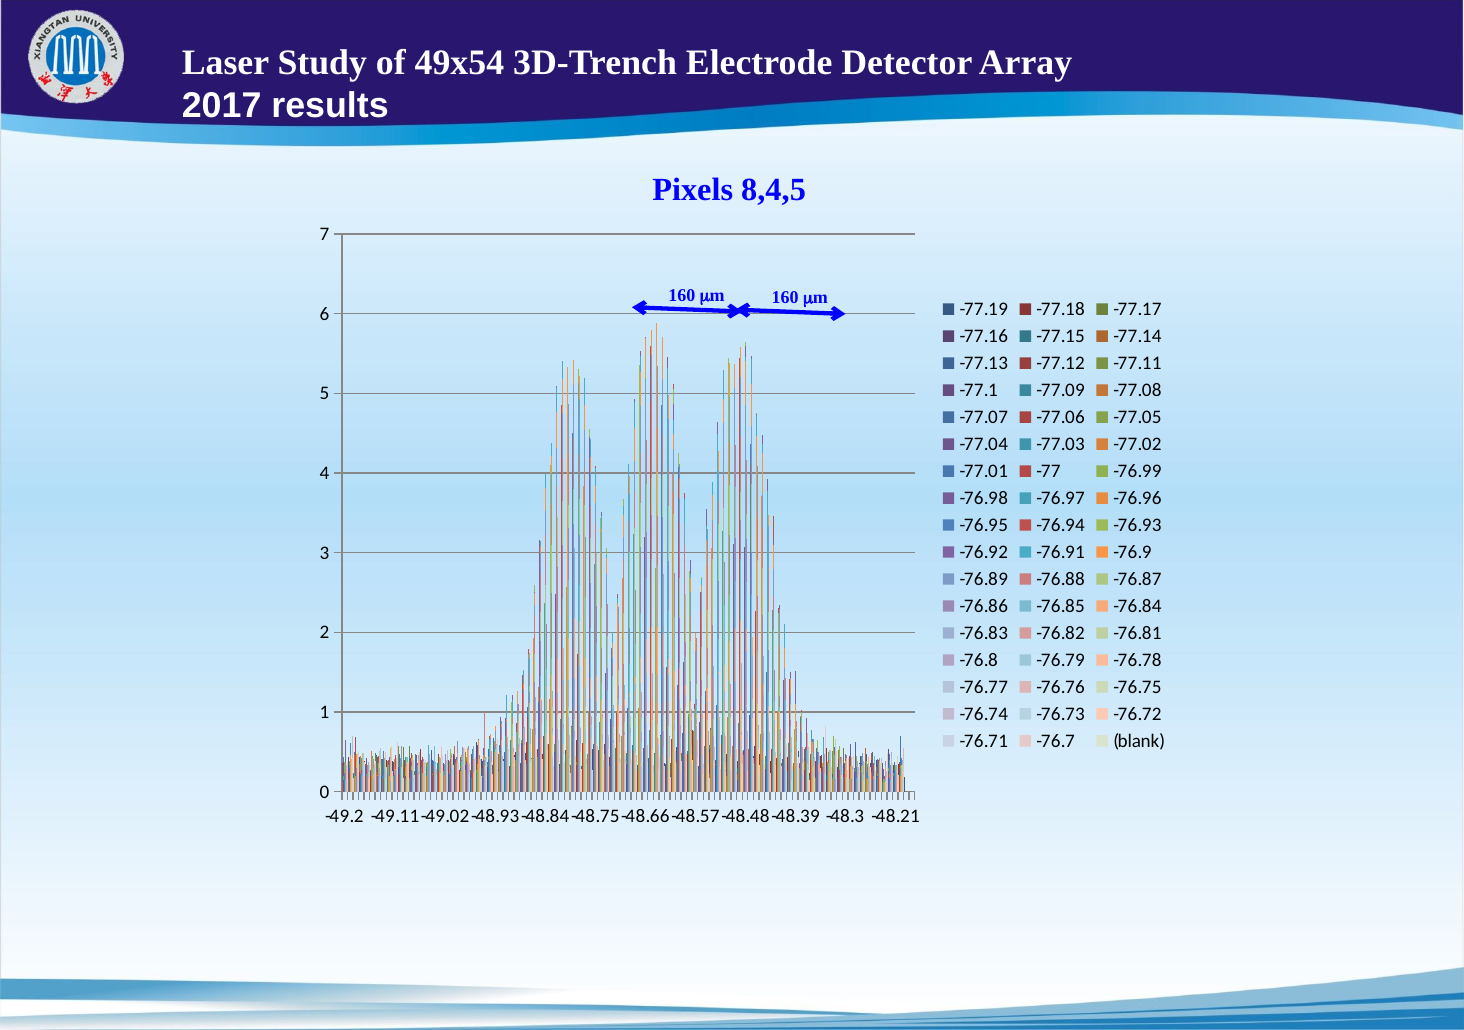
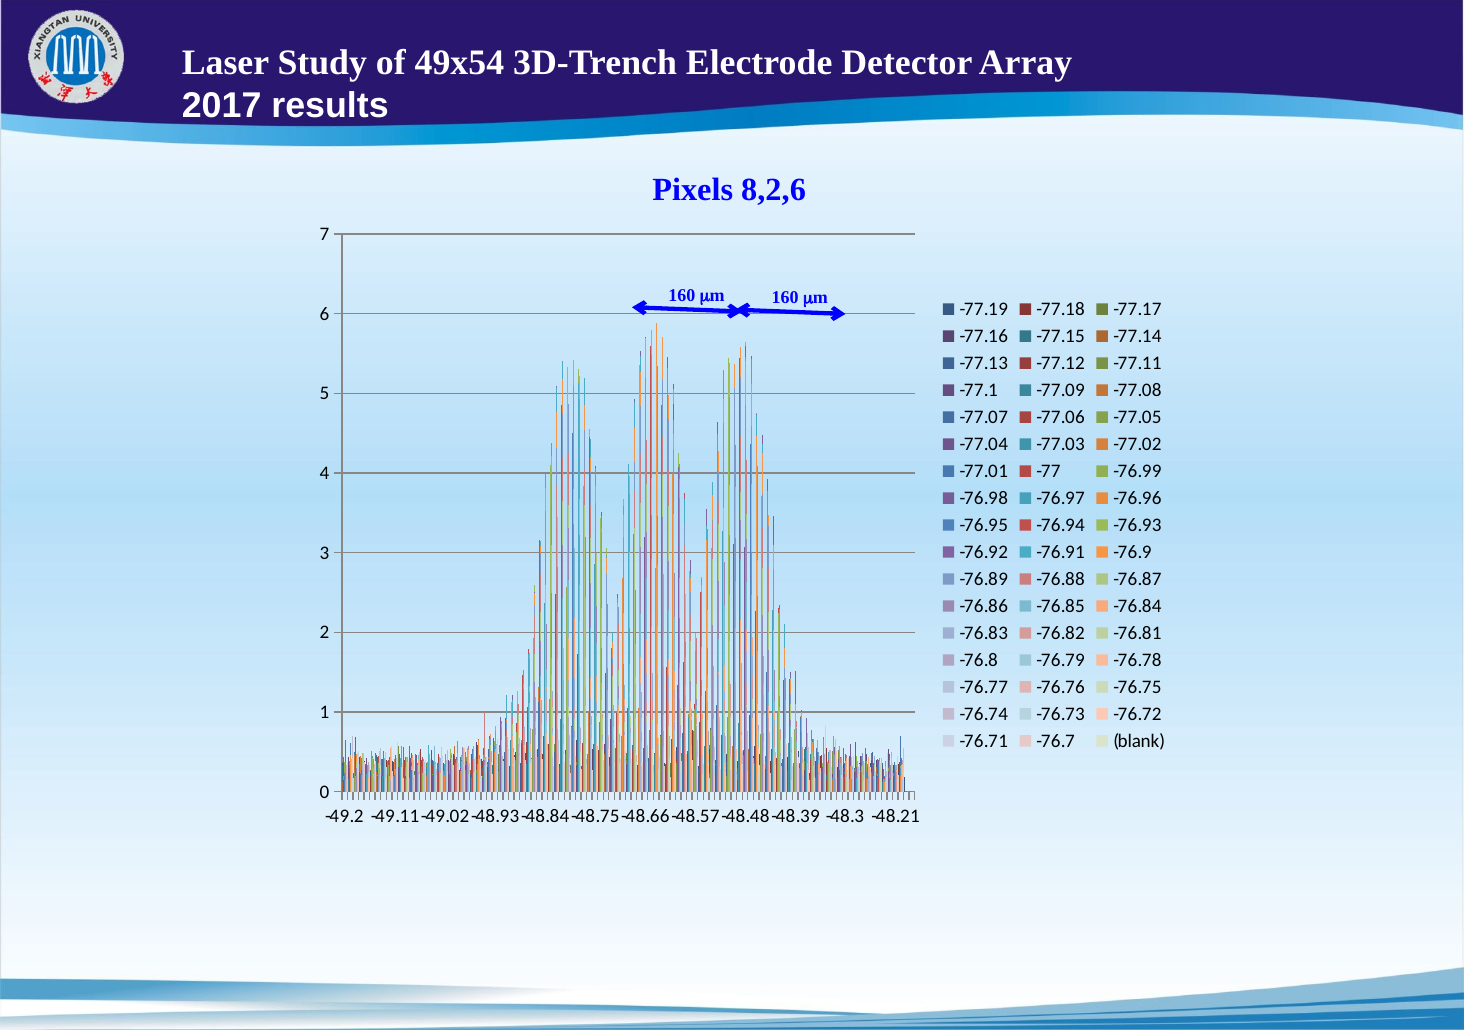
8,4,5: 8,4,5 -> 8,2,6
